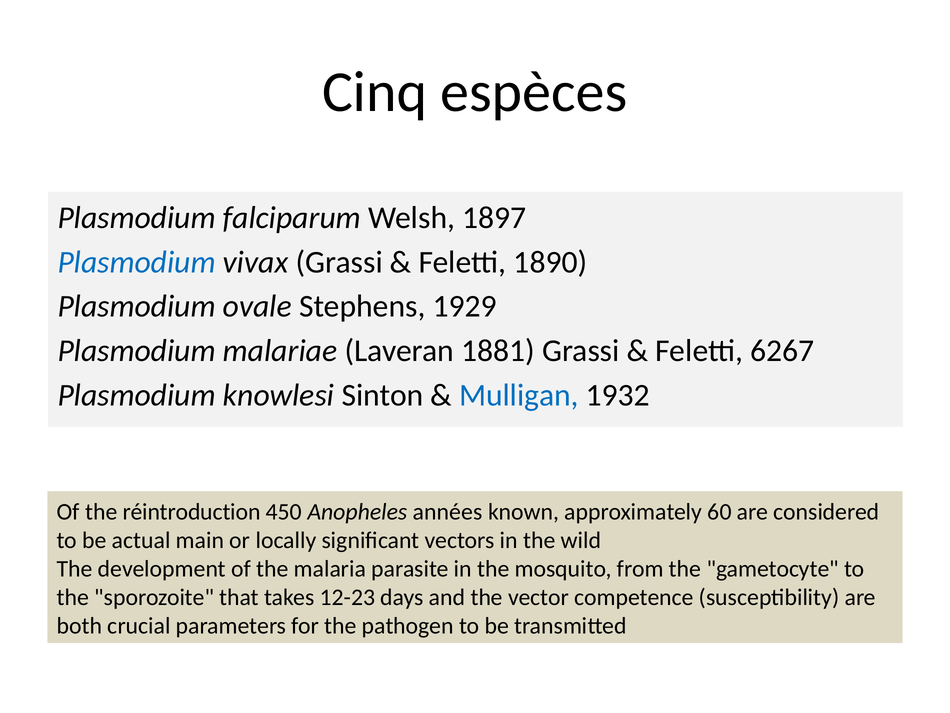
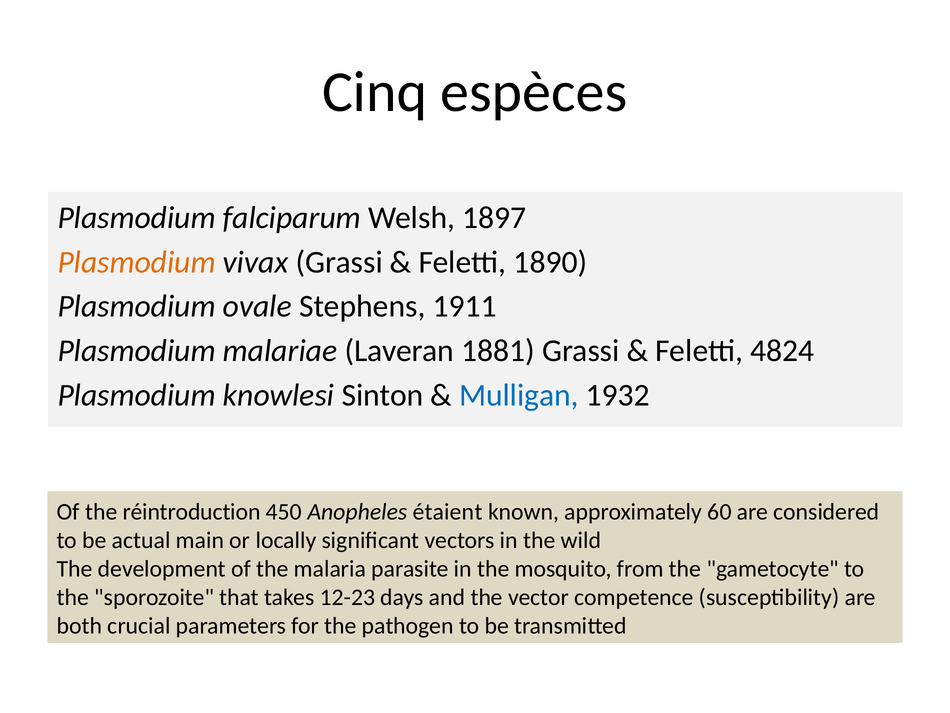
Plasmodium at (137, 262) colour: blue -> orange
1929: 1929 -> 1911
6267: 6267 -> 4824
années: années -> étaient
